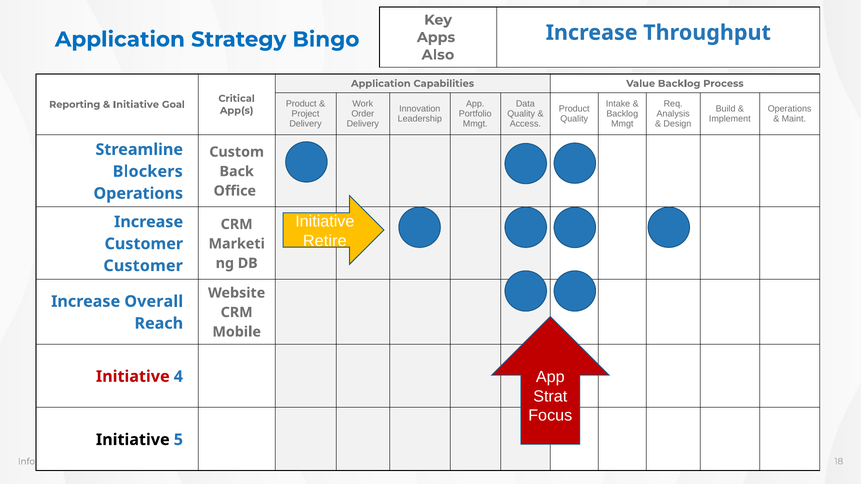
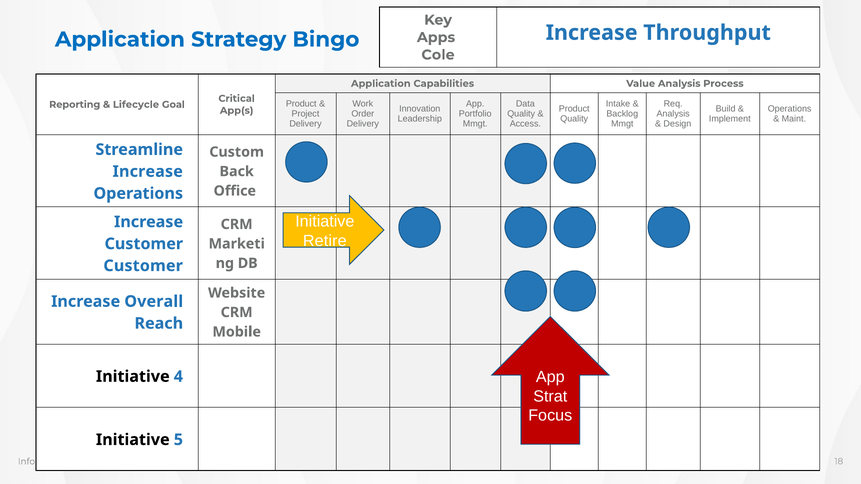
Also: Also -> Cole
Value Backlog: Backlog -> Analysis
Initiative at (136, 105): Initiative -> Lifecycle
Blockers at (148, 172): Blockers -> Increase
Initiative at (133, 377) colour: red -> black
